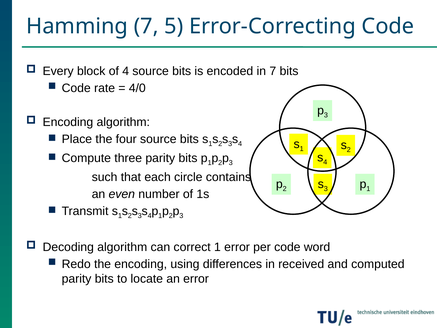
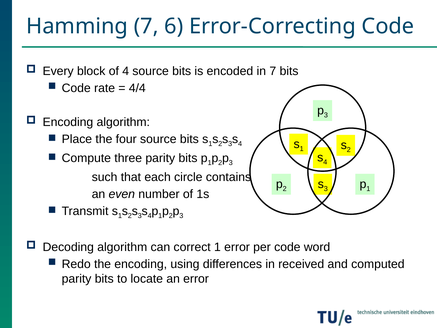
5: 5 -> 6
4/0: 4/0 -> 4/4
